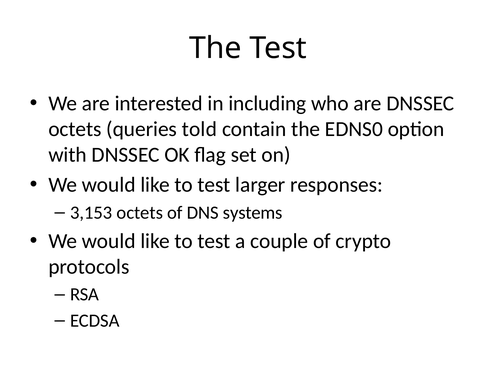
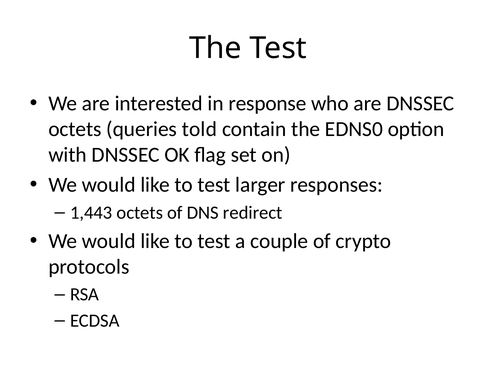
including: including -> response
3,153: 3,153 -> 1,443
systems: systems -> redirect
